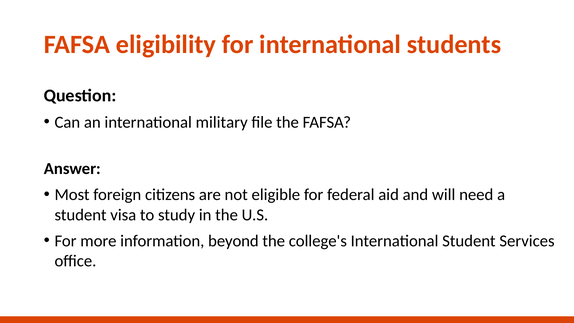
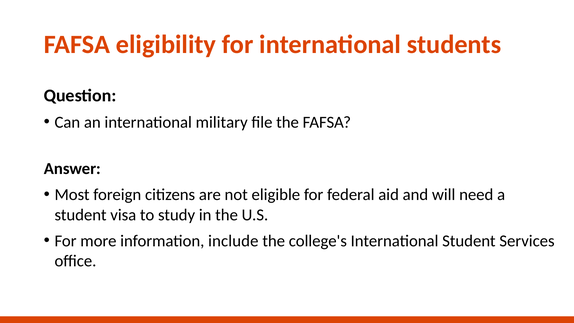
beyond: beyond -> include
